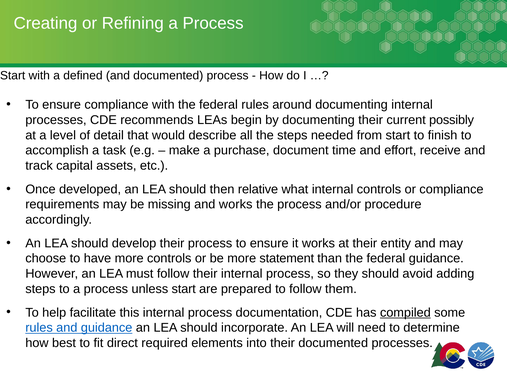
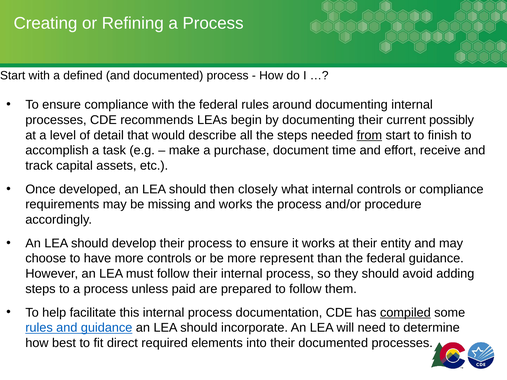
from underline: none -> present
relative: relative -> closely
statement: statement -> represent
unless start: start -> paid
